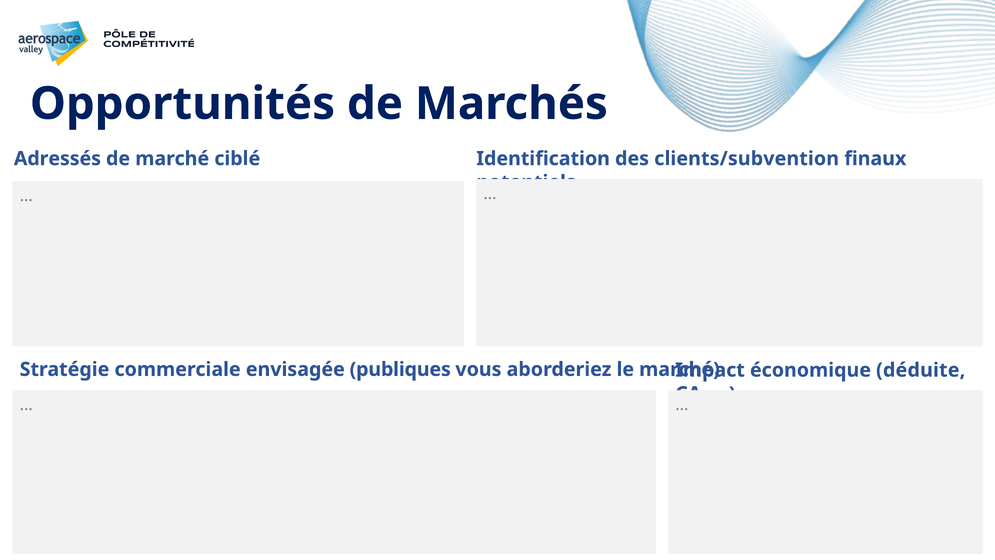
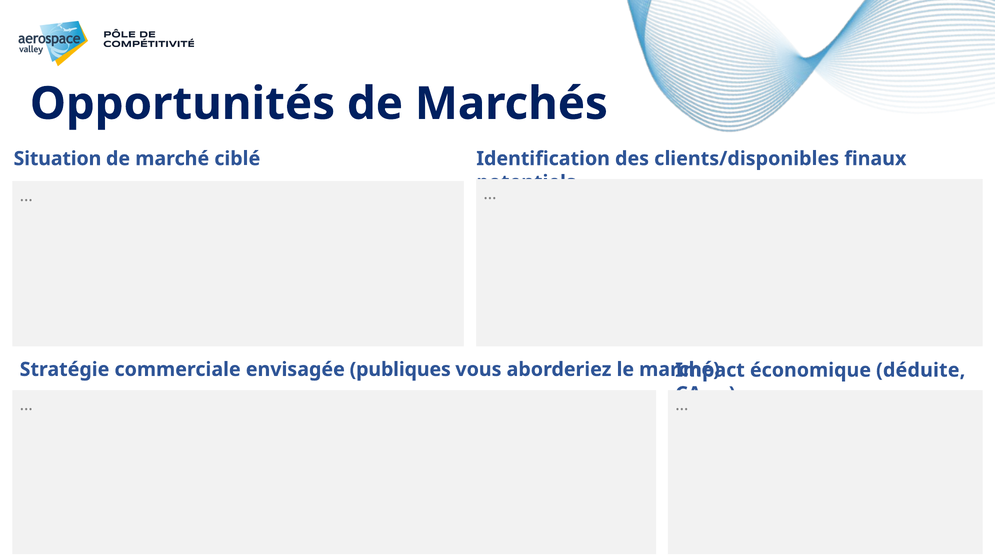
Adressés: Adressés -> Situation
clients/subvention: clients/subvention -> clients/disponibles
